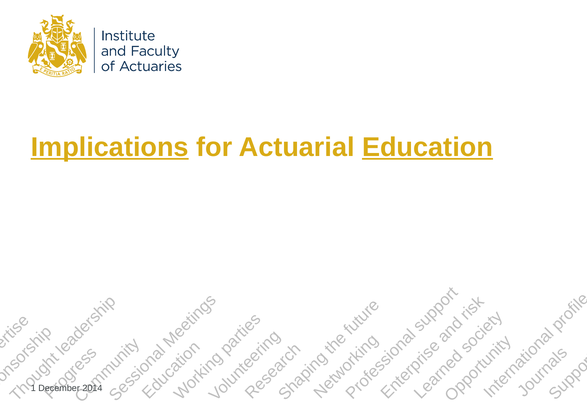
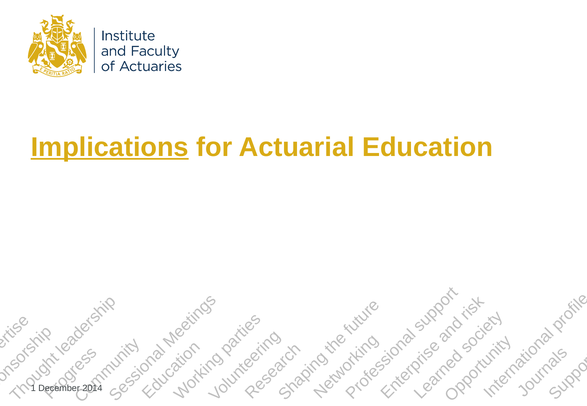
Education underline: present -> none
